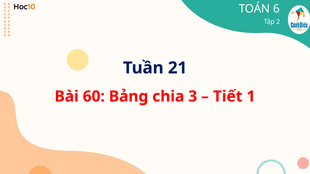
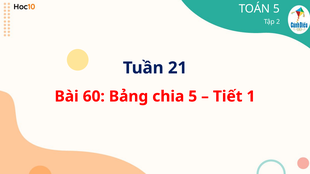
TOÁN 6: 6 -> 5
chia 3: 3 -> 5
